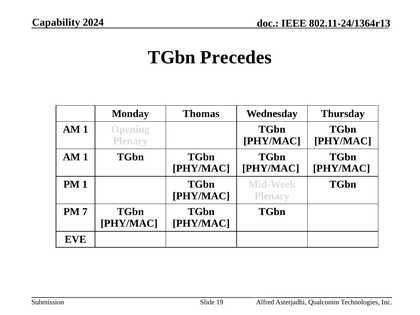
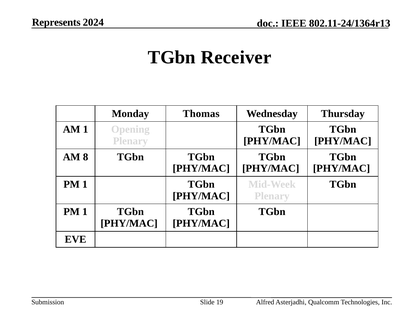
Capability: Capability -> Represents
Precedes: Precedes -> Receiver
1 at (86, 157): 1 -> 8
7 at (85, 212): 7 -> 1
